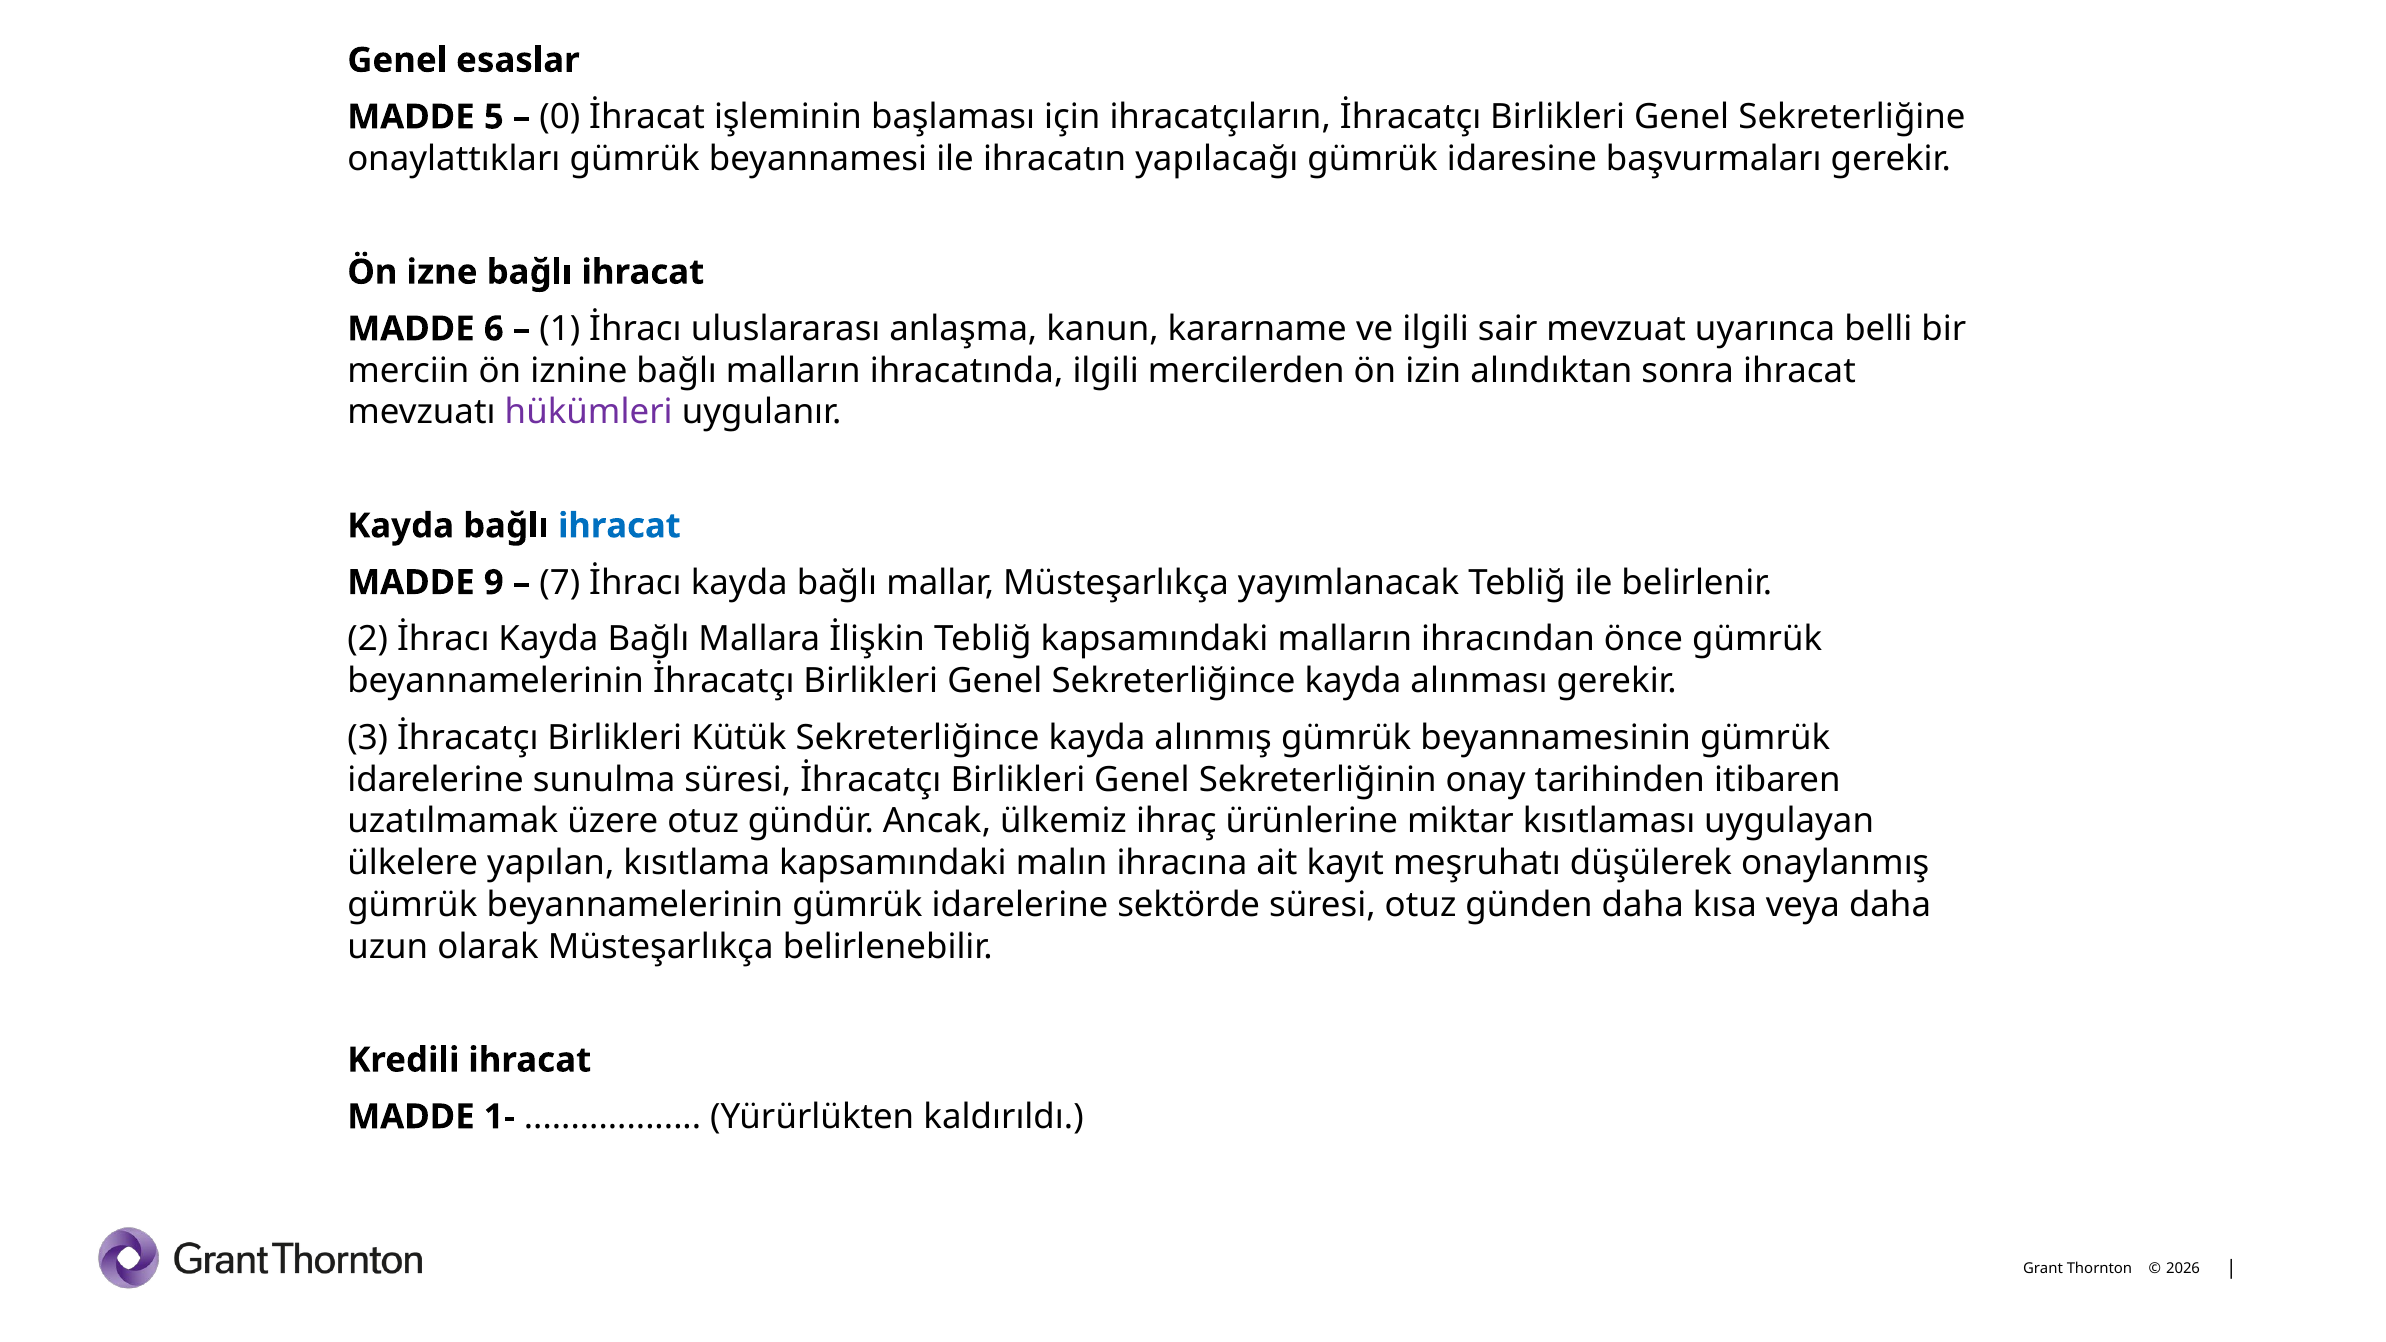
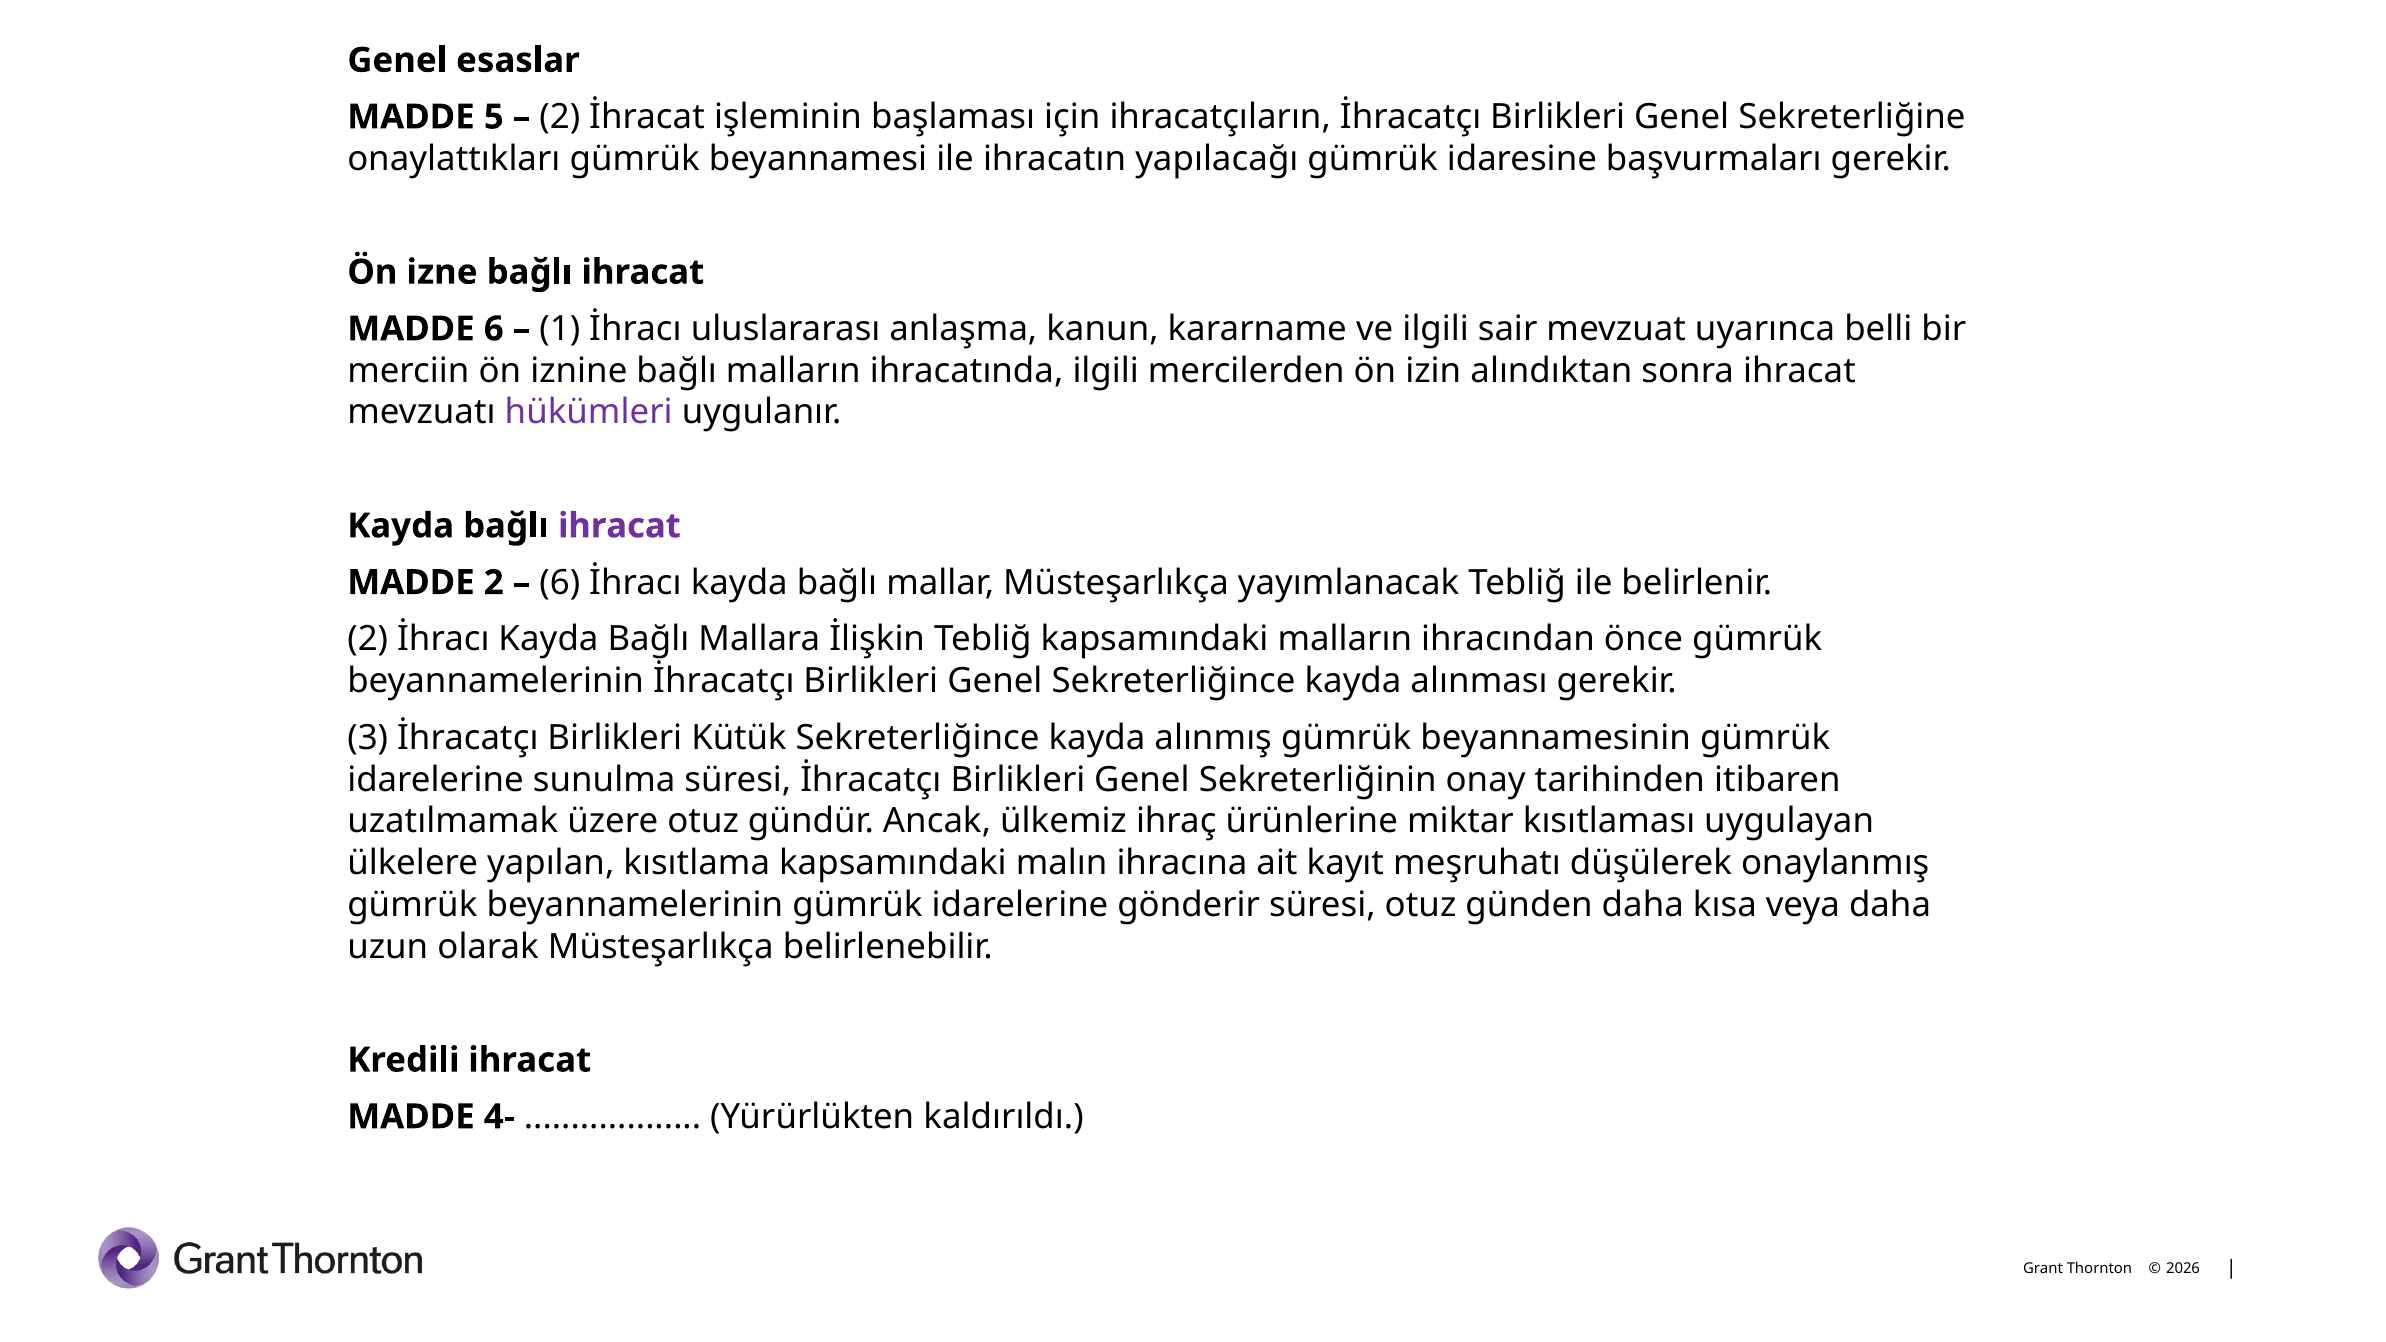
0 at (560, 117): 0 -> 2
ihracat at (619, 526) colour: blue -> purple
MADDE 9: 9 -> 2
7 at (560, 583): 7 -> 6
sektörde: sektörde -> gönderir
1-: 1- -> 4-
